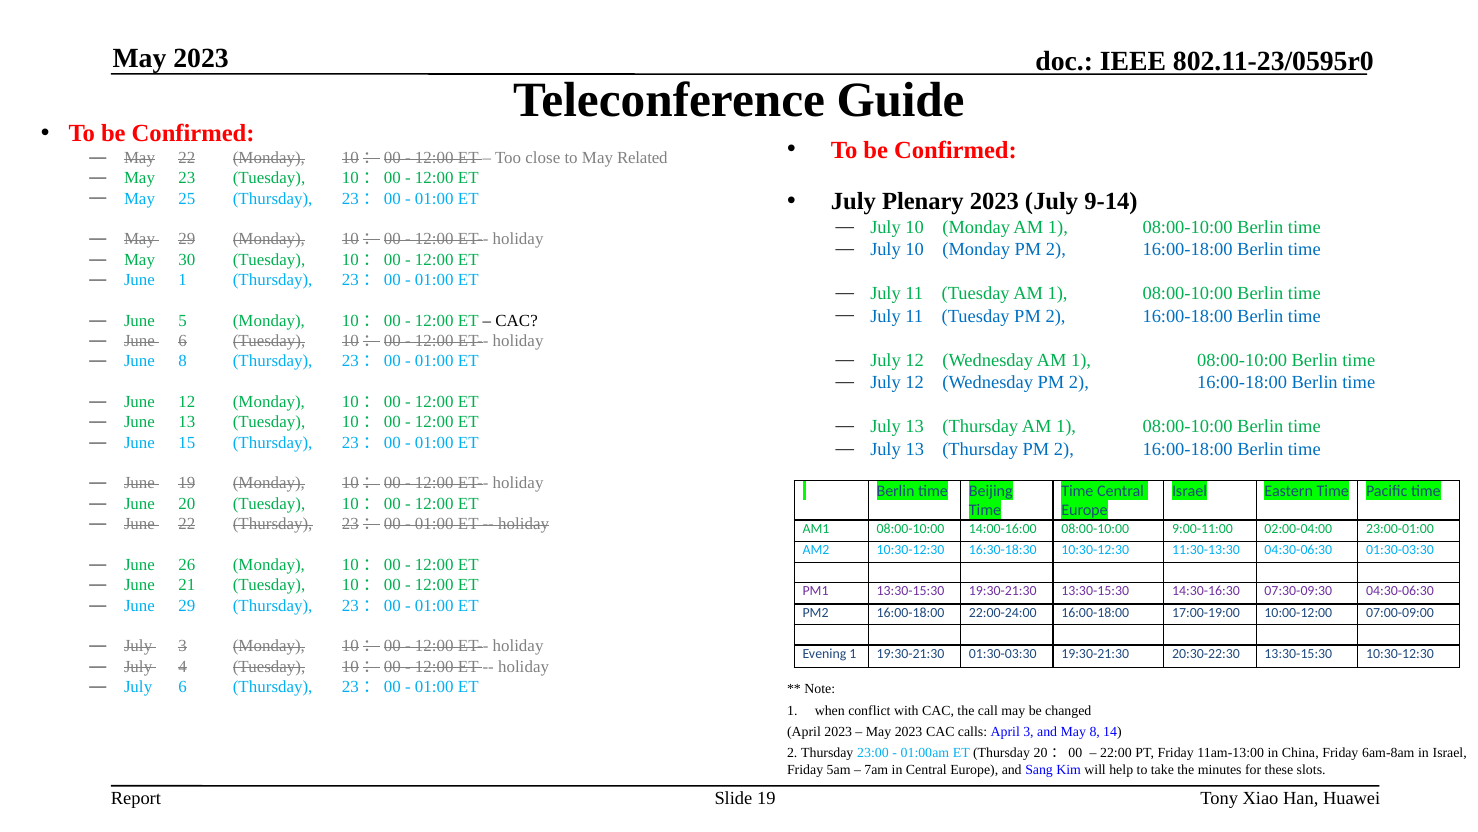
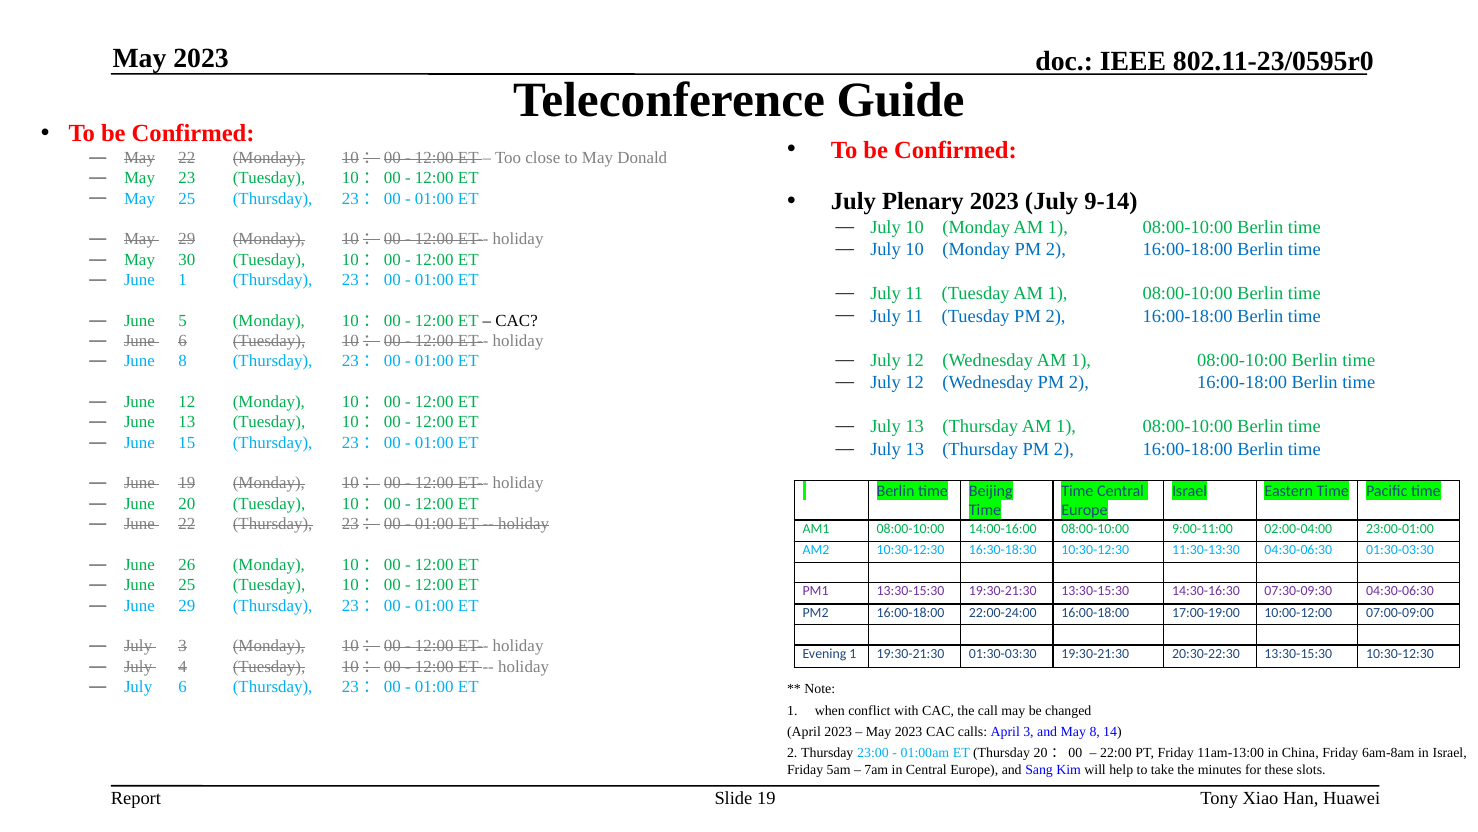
Related: Related -> Donald
June 21: 21 -> 25
